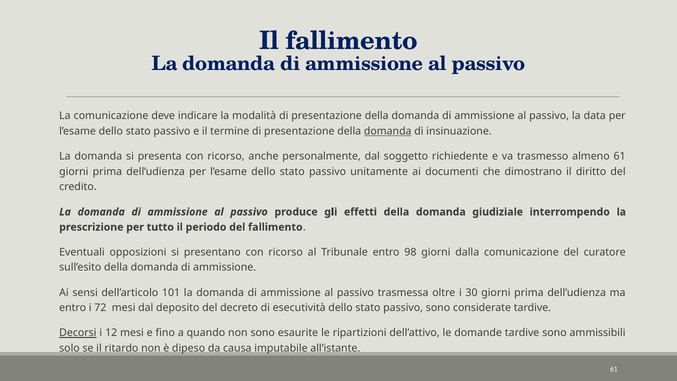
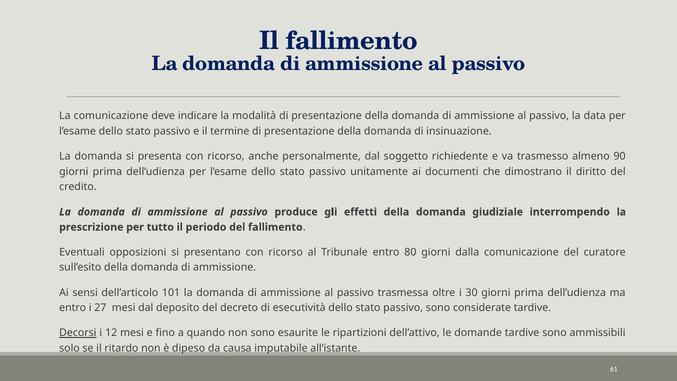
domanda at (388, 131) underline: present -> none
almeno 61: 61 -> 90
98: 98 -> 80
72: 72 -> 27
